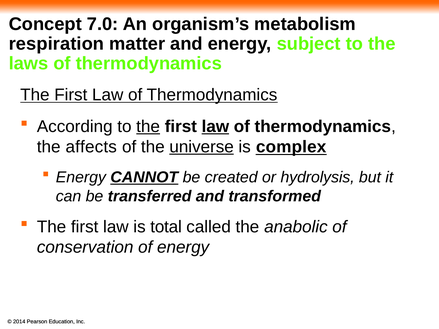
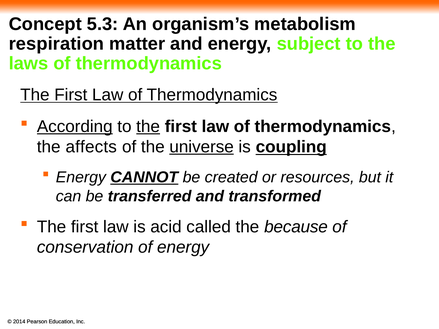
7.0: 7.0 -> 5.3
According underline: none -> present
law at (215, 127) underline: present -> none
complex: complex -> coupling
hydrolysis: hydrolysis -> resources
total: total -> acid
anabolic: anabolic -> because
